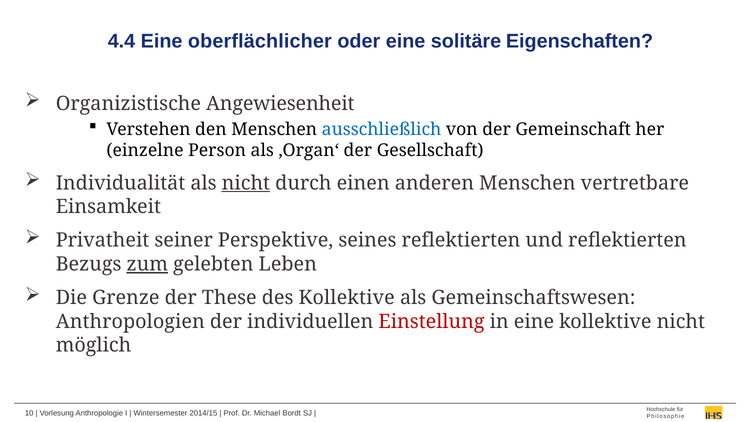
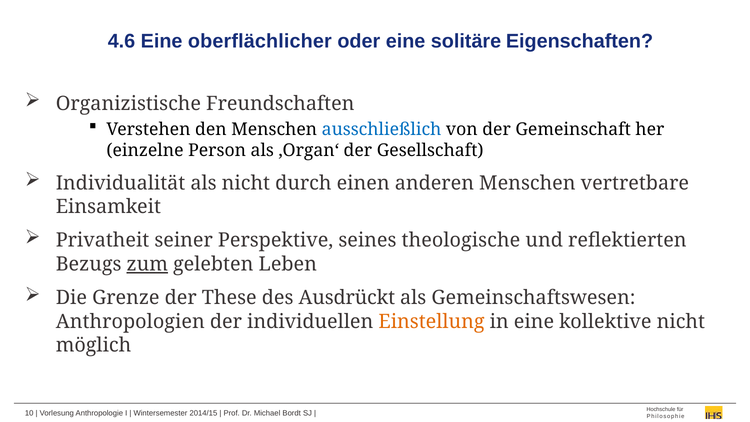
4.4: 4.4 -> 4.6
Angewiesenheit: Angewiesenheit -> Freundschaften
nicht at (246, 183) underline: present -> none
seines reflektierten: reflektierten -> theologische
des Kollektive: Kollektive -> Ausdrückt
Einstellung colour: red -> orange
